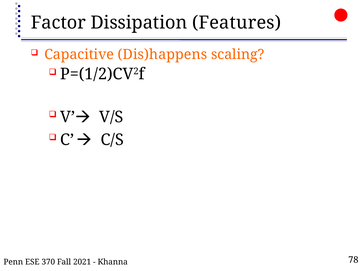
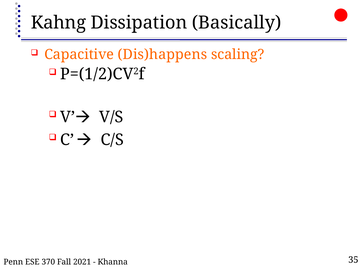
Factor: Factor -> Kahng
Features: Features -> Basically
78: 78 -> 35
